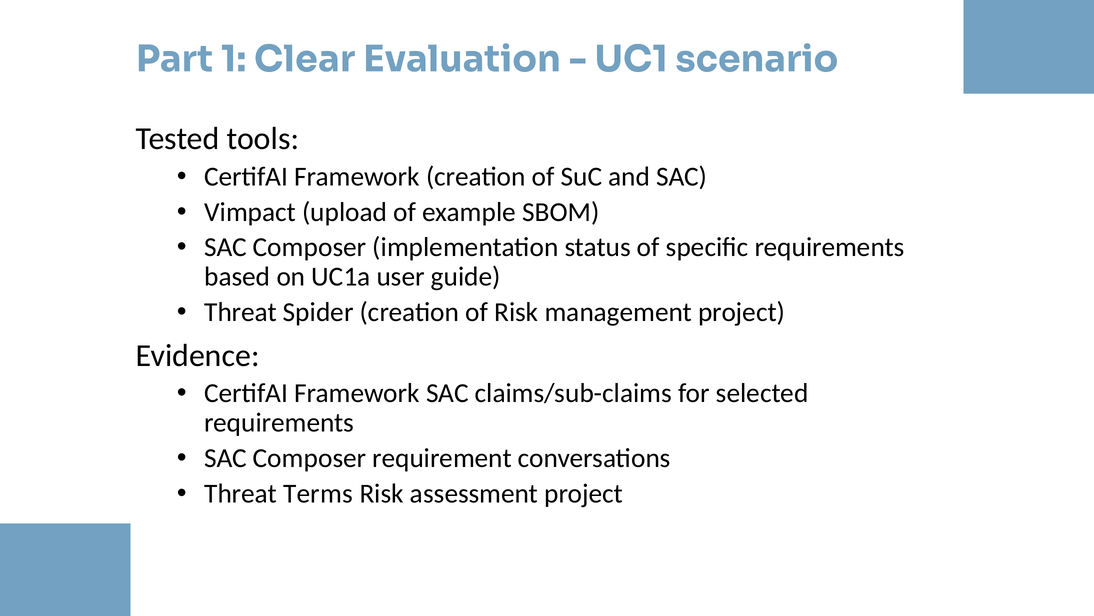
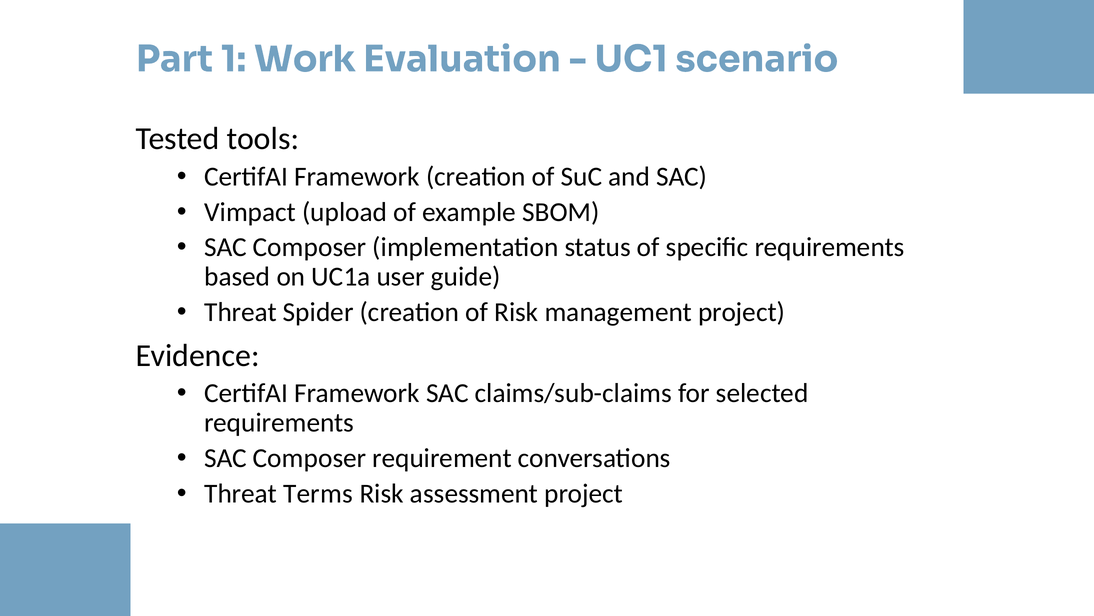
Clear: Clear -> Work
